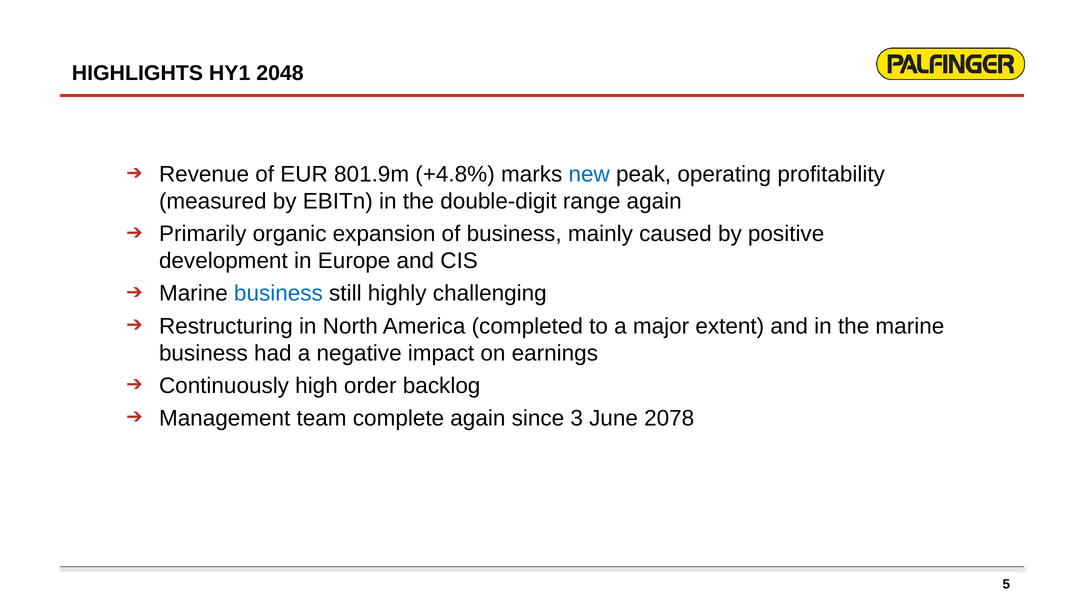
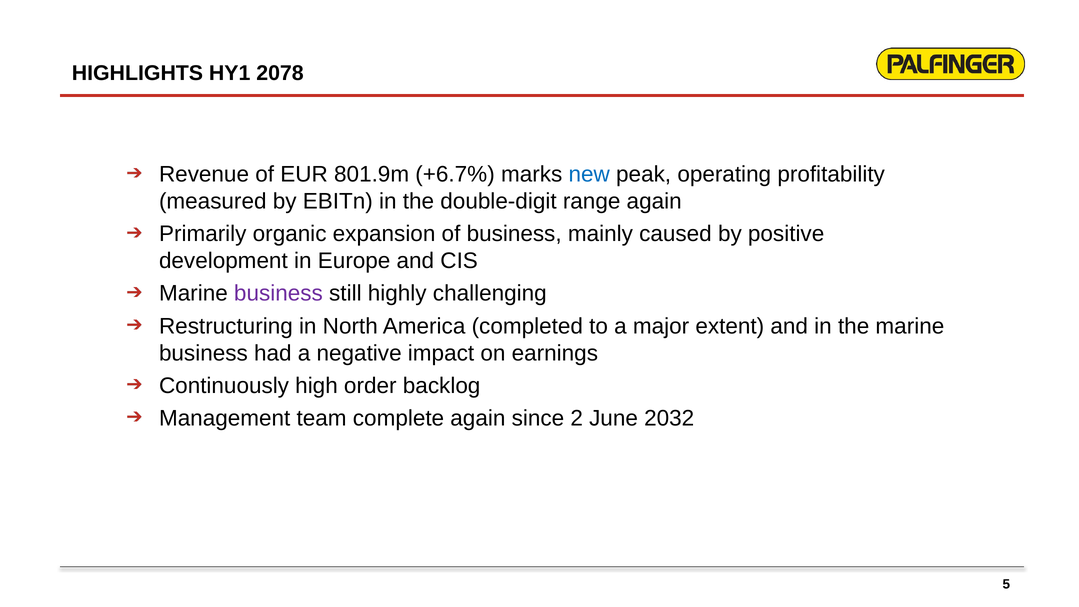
2048: 2048 -> 2078
+4.8%: +4.8% -> +6.7%
business at (278, 294) colour: blue -> purple
3: 3 -> 2
2078: 2078 -> 2032
